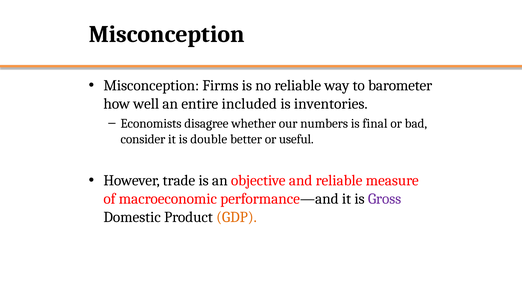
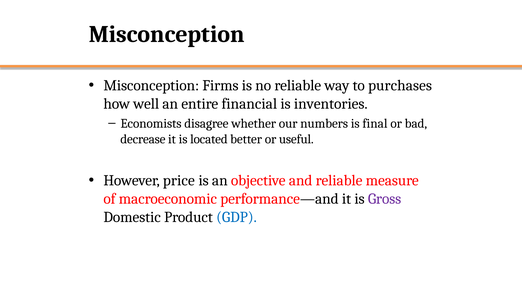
barometer: barometer -> purchases
included: included -> financial
consider: consider -> decrease
double: double -> located
trade: trade -> price
GDP colour: orange -> blue
